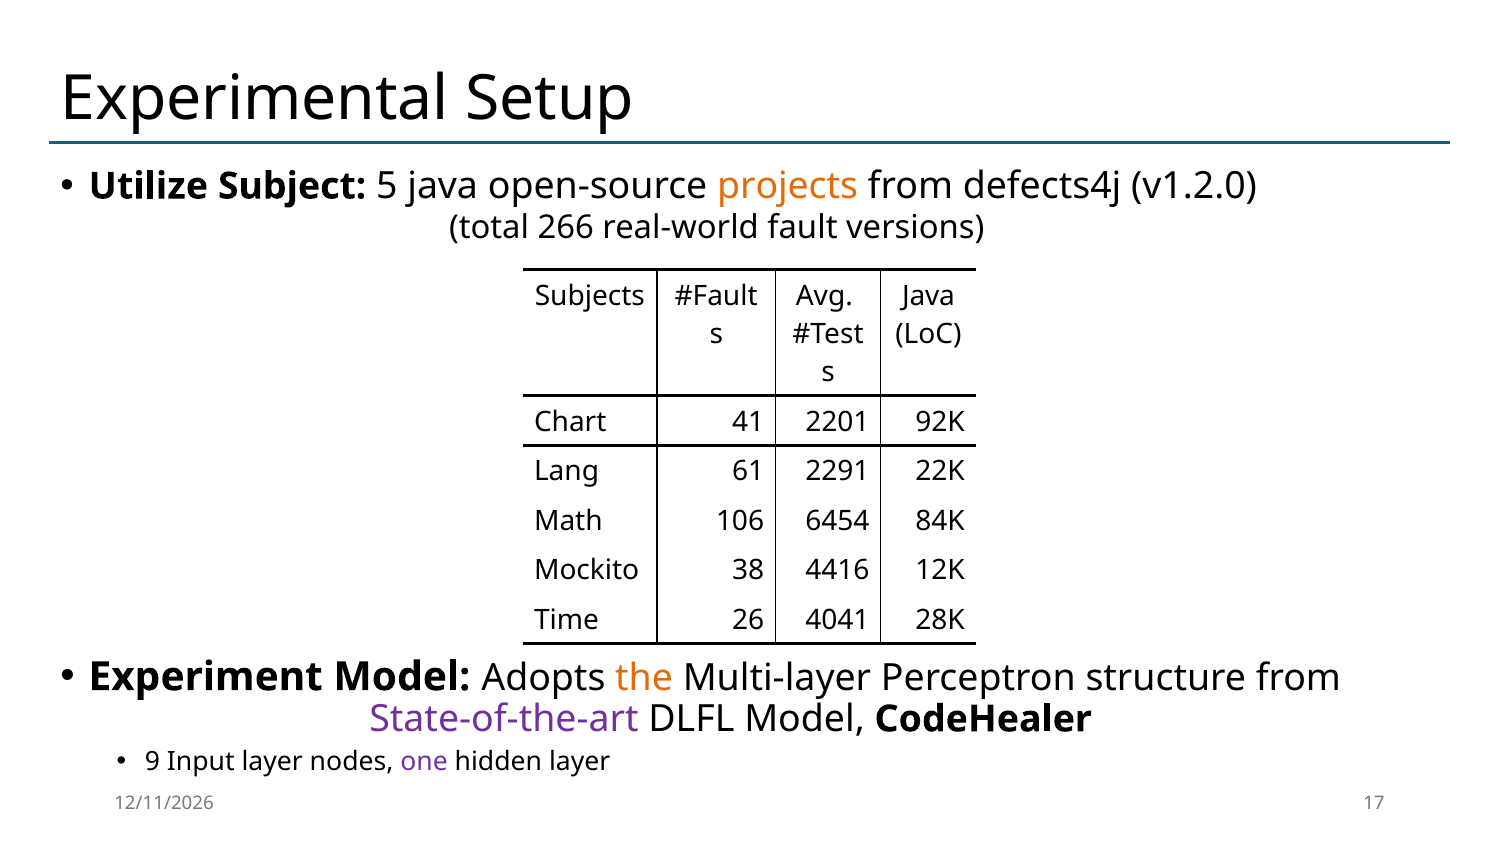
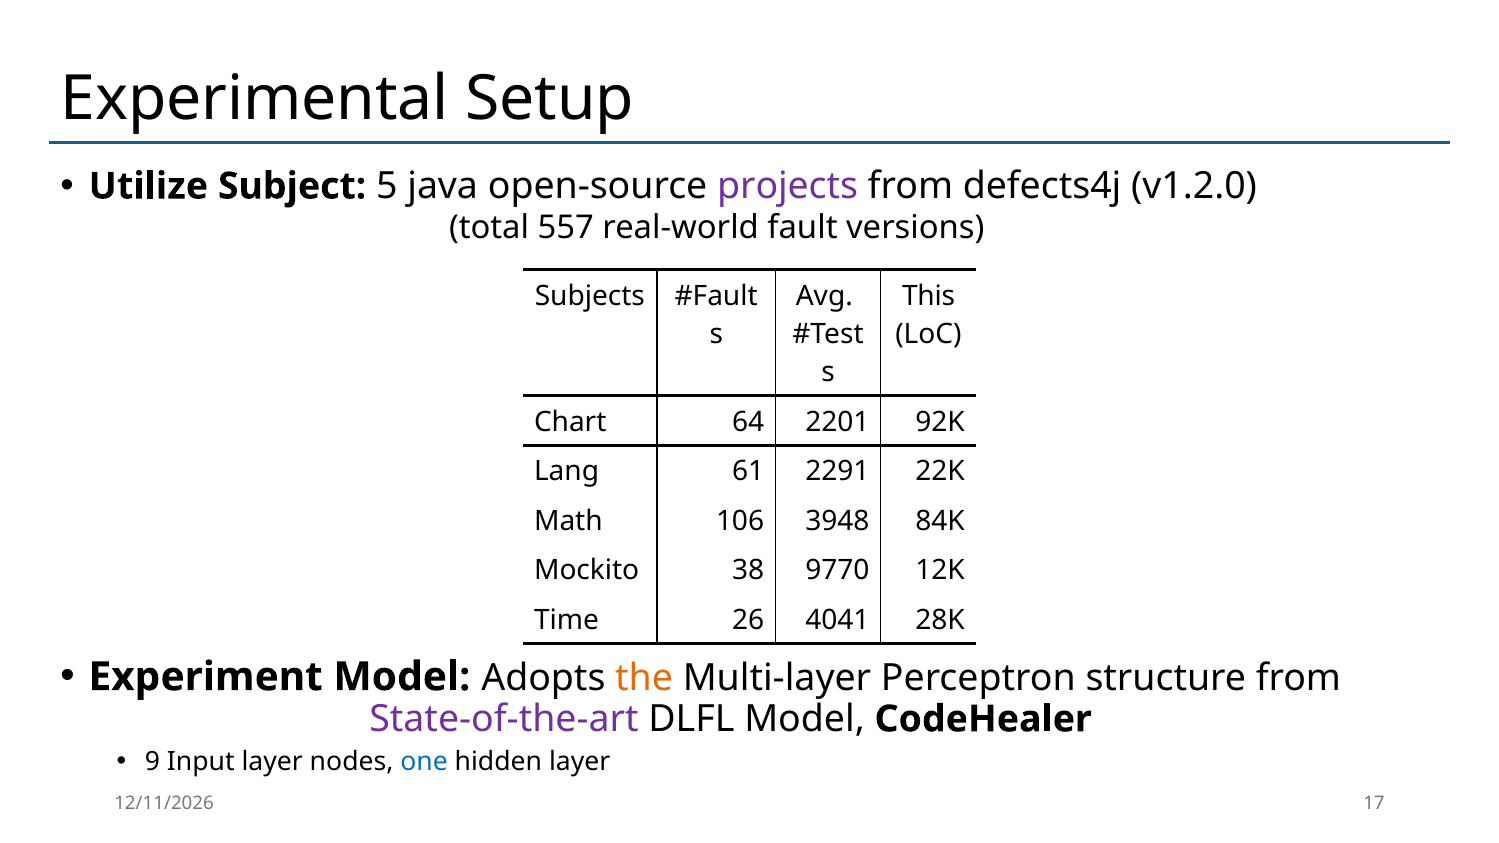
projects colour: orange -> purple
266: 266 -> 557
Java at (929, 296): Java -> This
41: 41 -> 64
6454: 6454 -> 3948
4416: 4416 -> 9770
one colour: purple -> blue
